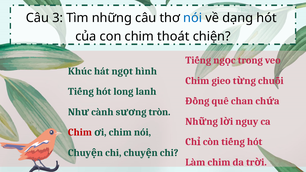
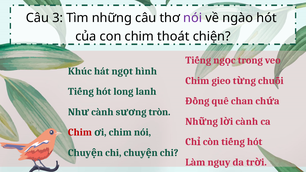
nói at (193, 18) colour: blue -> purple
dạng: dạng -> ngào
nguy at (247, 122): nguy -> cành
Làm chim: chim -> nguy
